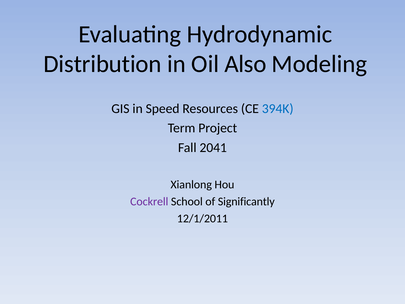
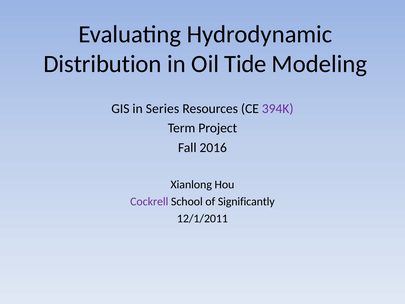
Also: Also -> Tide
Speed: Speed -> Series
394K colour: blue -> purple
2041: 2041 -> 2016
